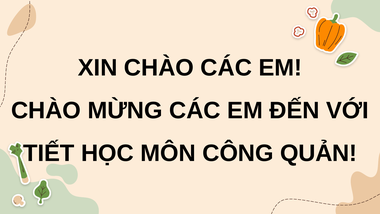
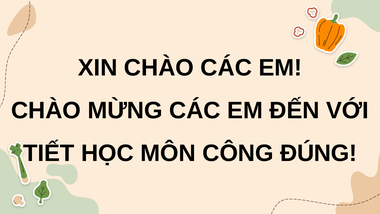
QUẢN: QUẢN -> ĐÚNG
